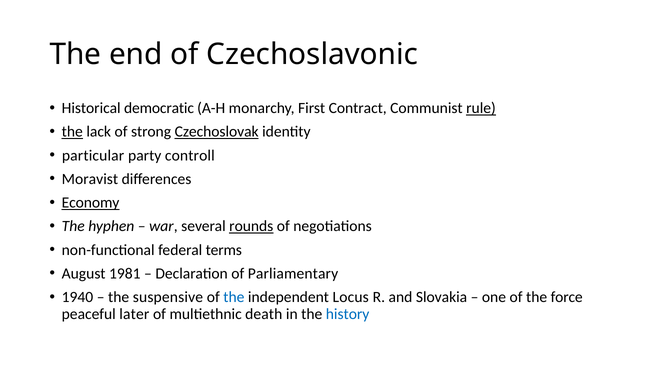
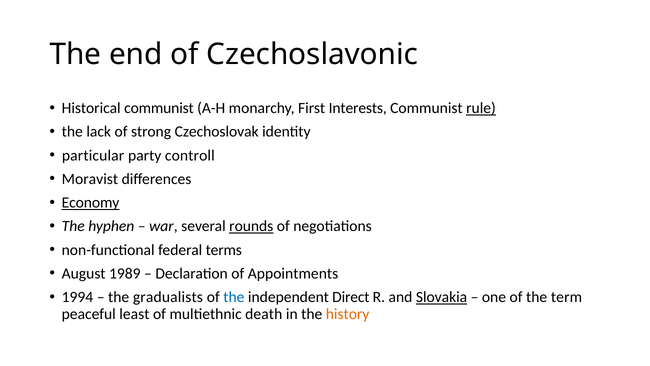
Historical democratic: democratic -> communist
Contract: Contract -> Interests
the at (72, 132) underline: present -> none
Czechoslovak underline: present -> none
1981: 1981 -> 1989
Parliamentary: Parliamentary -> Appointments
1940: 1940 -> 1994
suspensive: suspensive -> gradualists
Locus: Locus -> Direct
Slovakia underline: none -> present
force: force -> term
later: later -> least
history colour: blue -> orange
